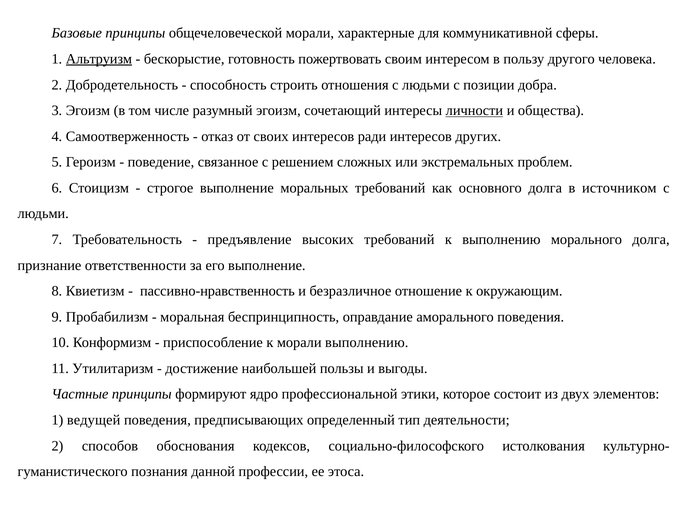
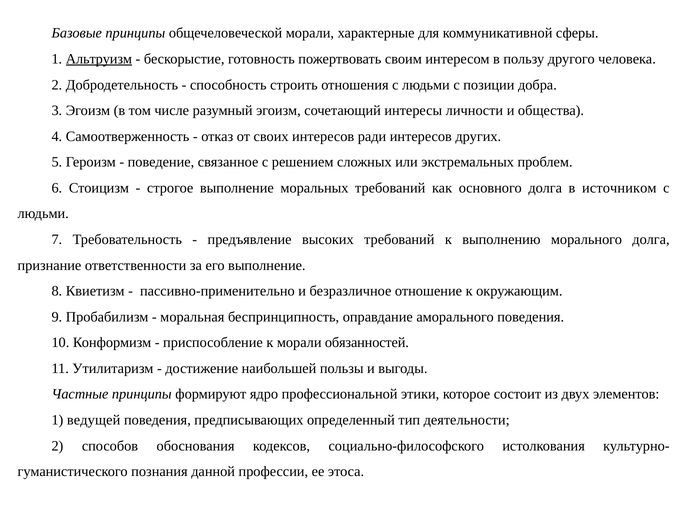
личности underline: present -> none
пассивно-нравственность: пассивно-нравственность -> пассивно-применительно
морали выполнению: выполнению -> обязанностей
